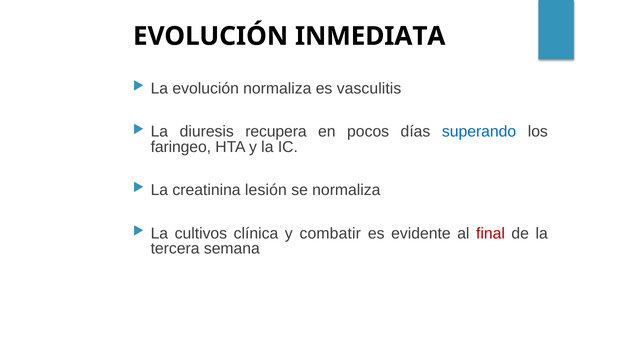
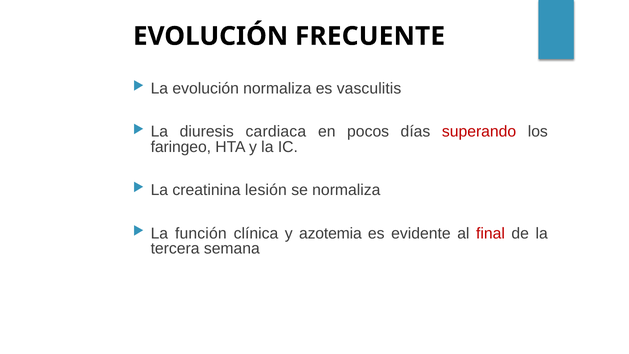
INMEDIATA: INMEDIATA -> FRECUENTE
recupera: recupera -> cardiaca
superando colour: blue -> red
cultivos: cultivos -> función
combatir: combatir -> azotemia
